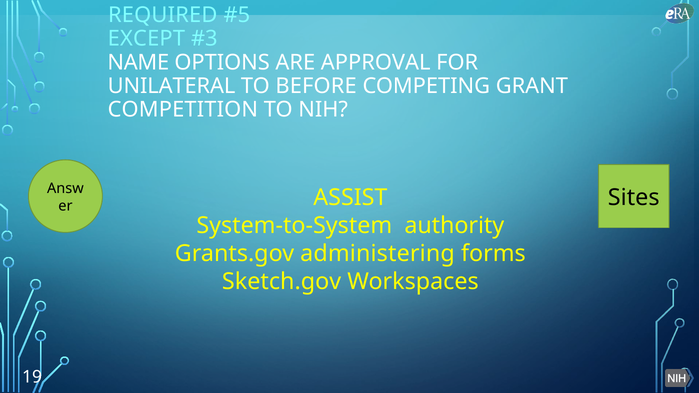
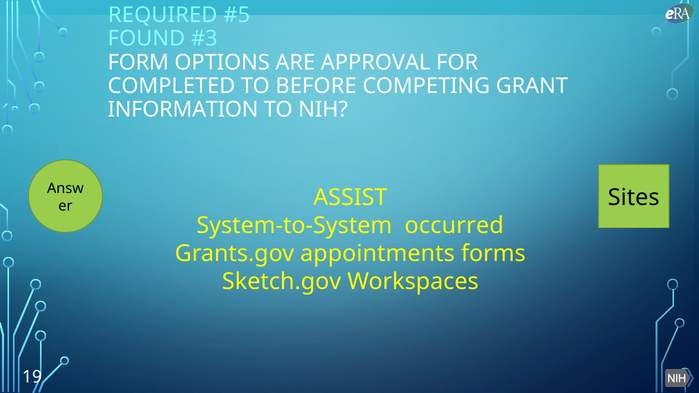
EXCEPT: EXCEPT -> FOUND
NAME: NAME -> FORM
UNILATERAL: UNILATERAL -> COMPLETED
COMPETITION: COMPETITION -> INFORMATION
authority: authority -> occurred
administering: administering -> appointments
